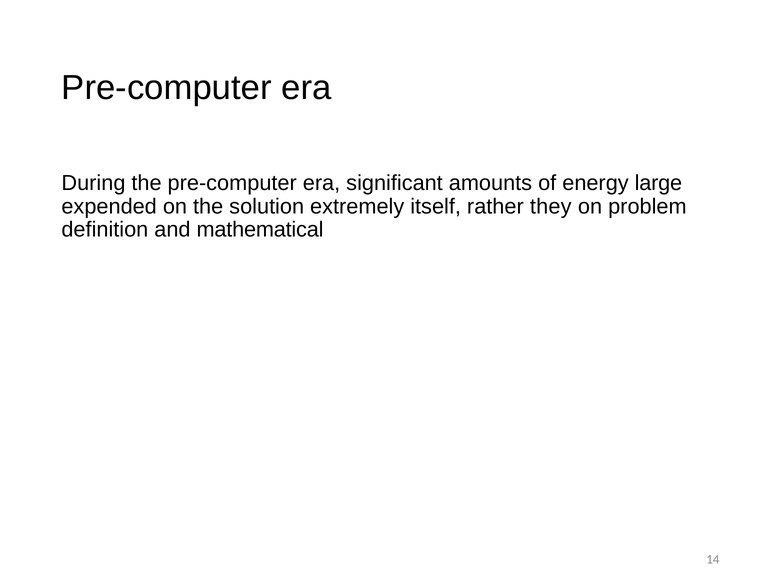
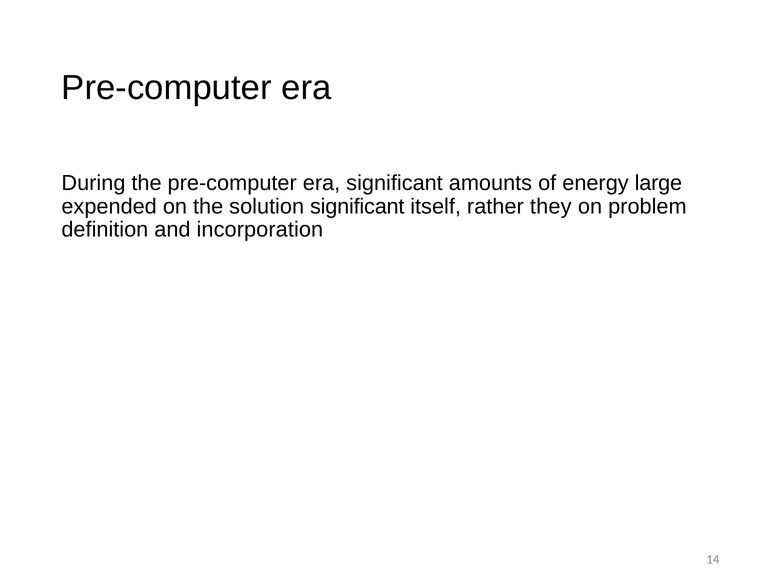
solution extremely: extremely -> significant
mathematical: mathematical -> incorporation
